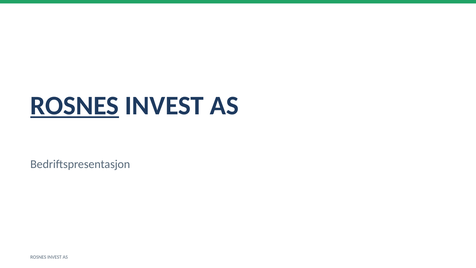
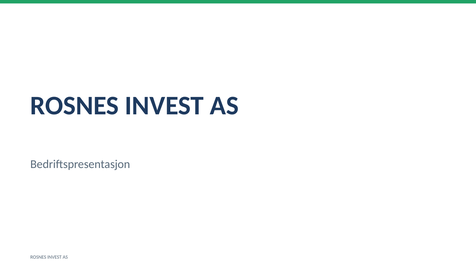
ROSNES at (75, 106) underline: present -> none
